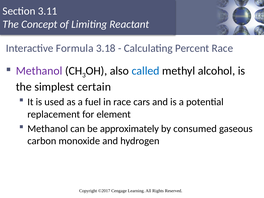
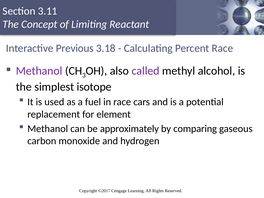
Formula: Formula -> Previous
called colour: blue -> purple
certain: certain -> isotope
consumed: consumed -> comparing
